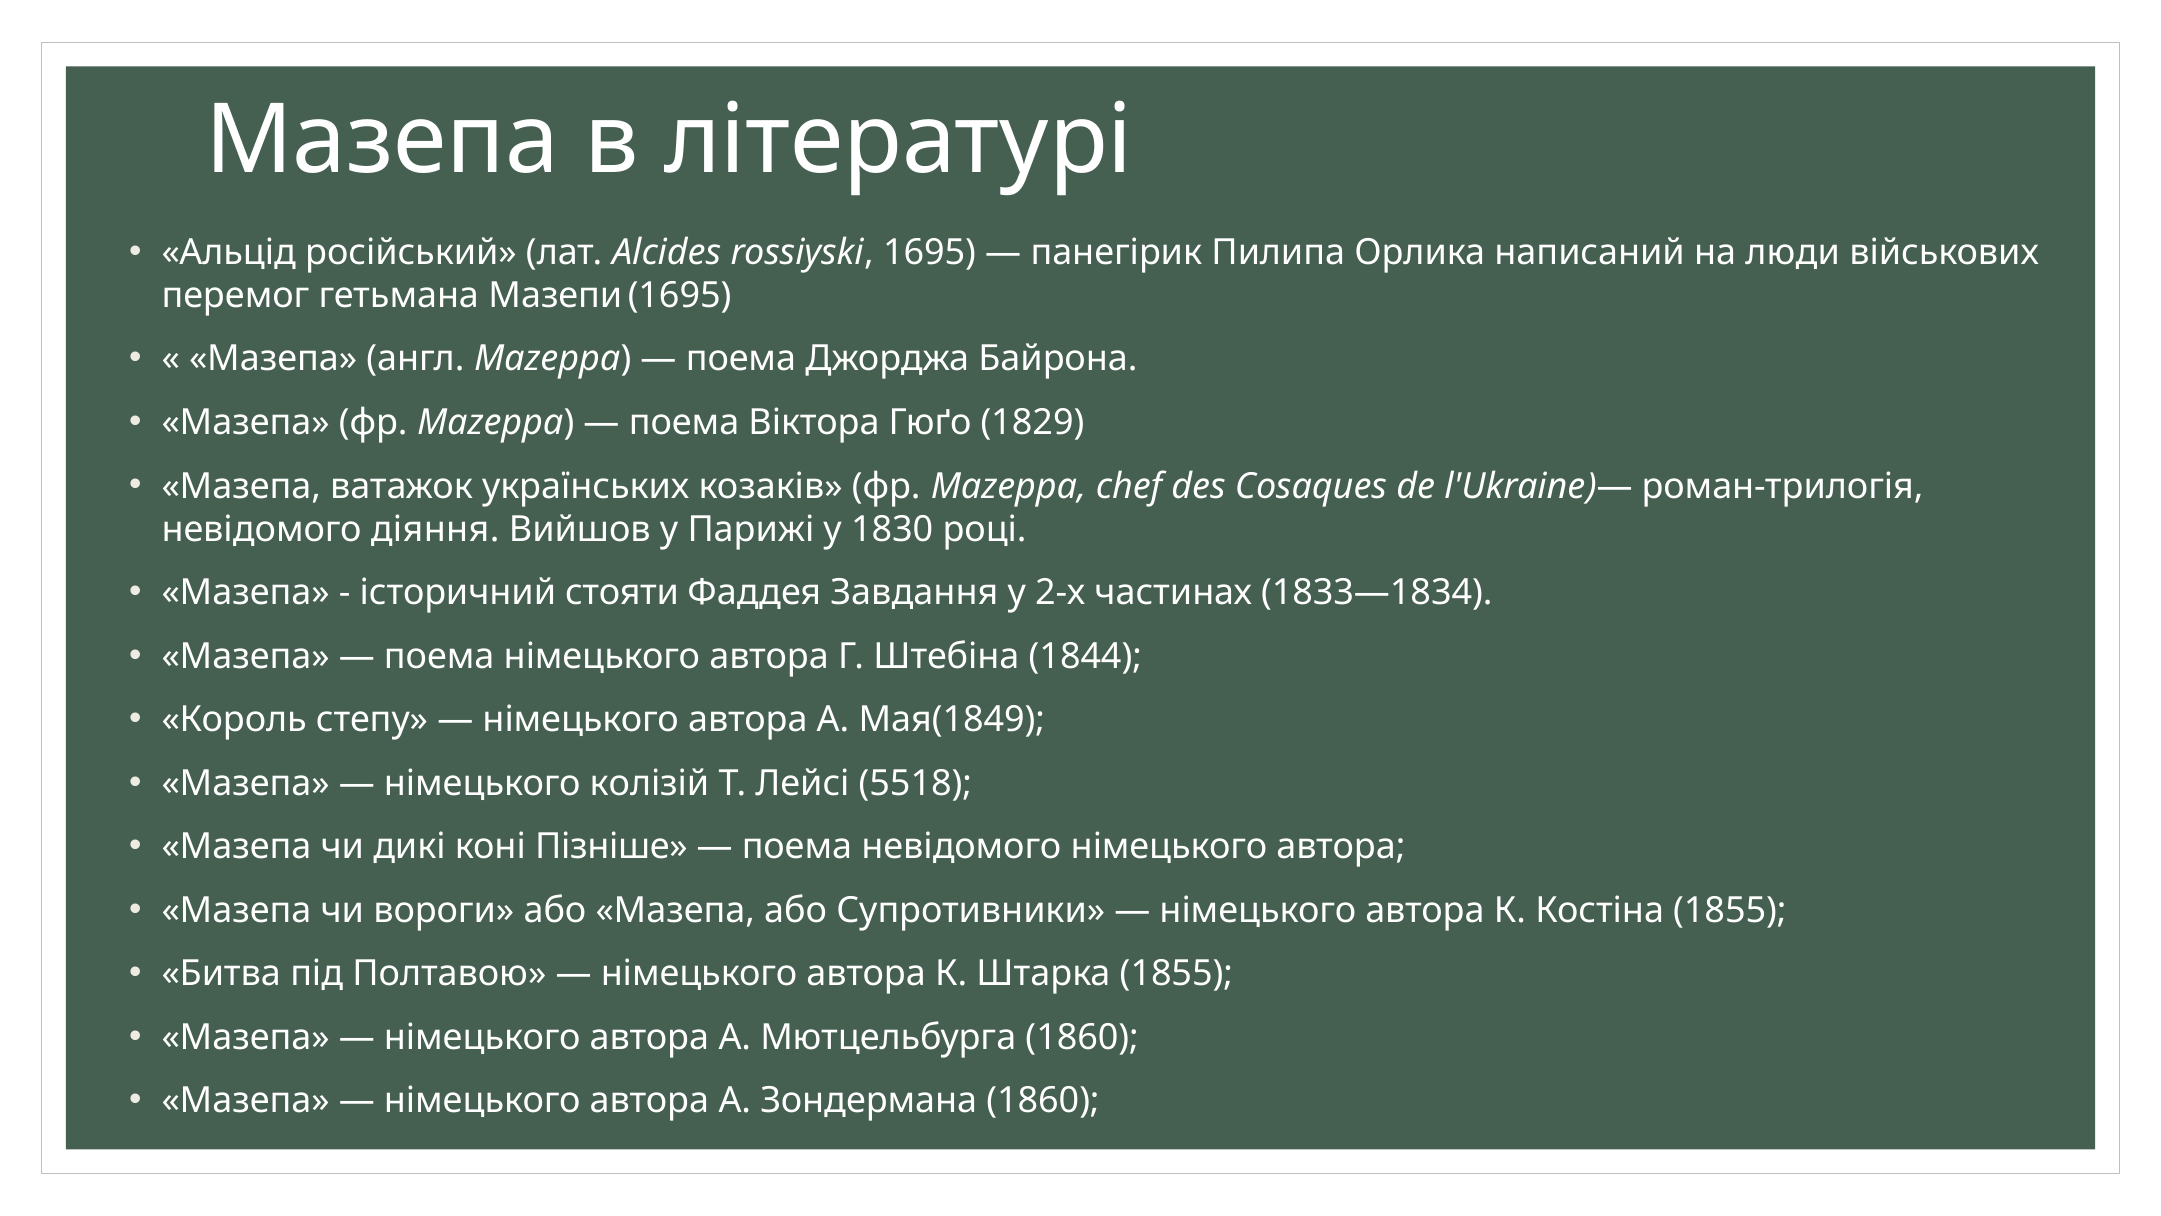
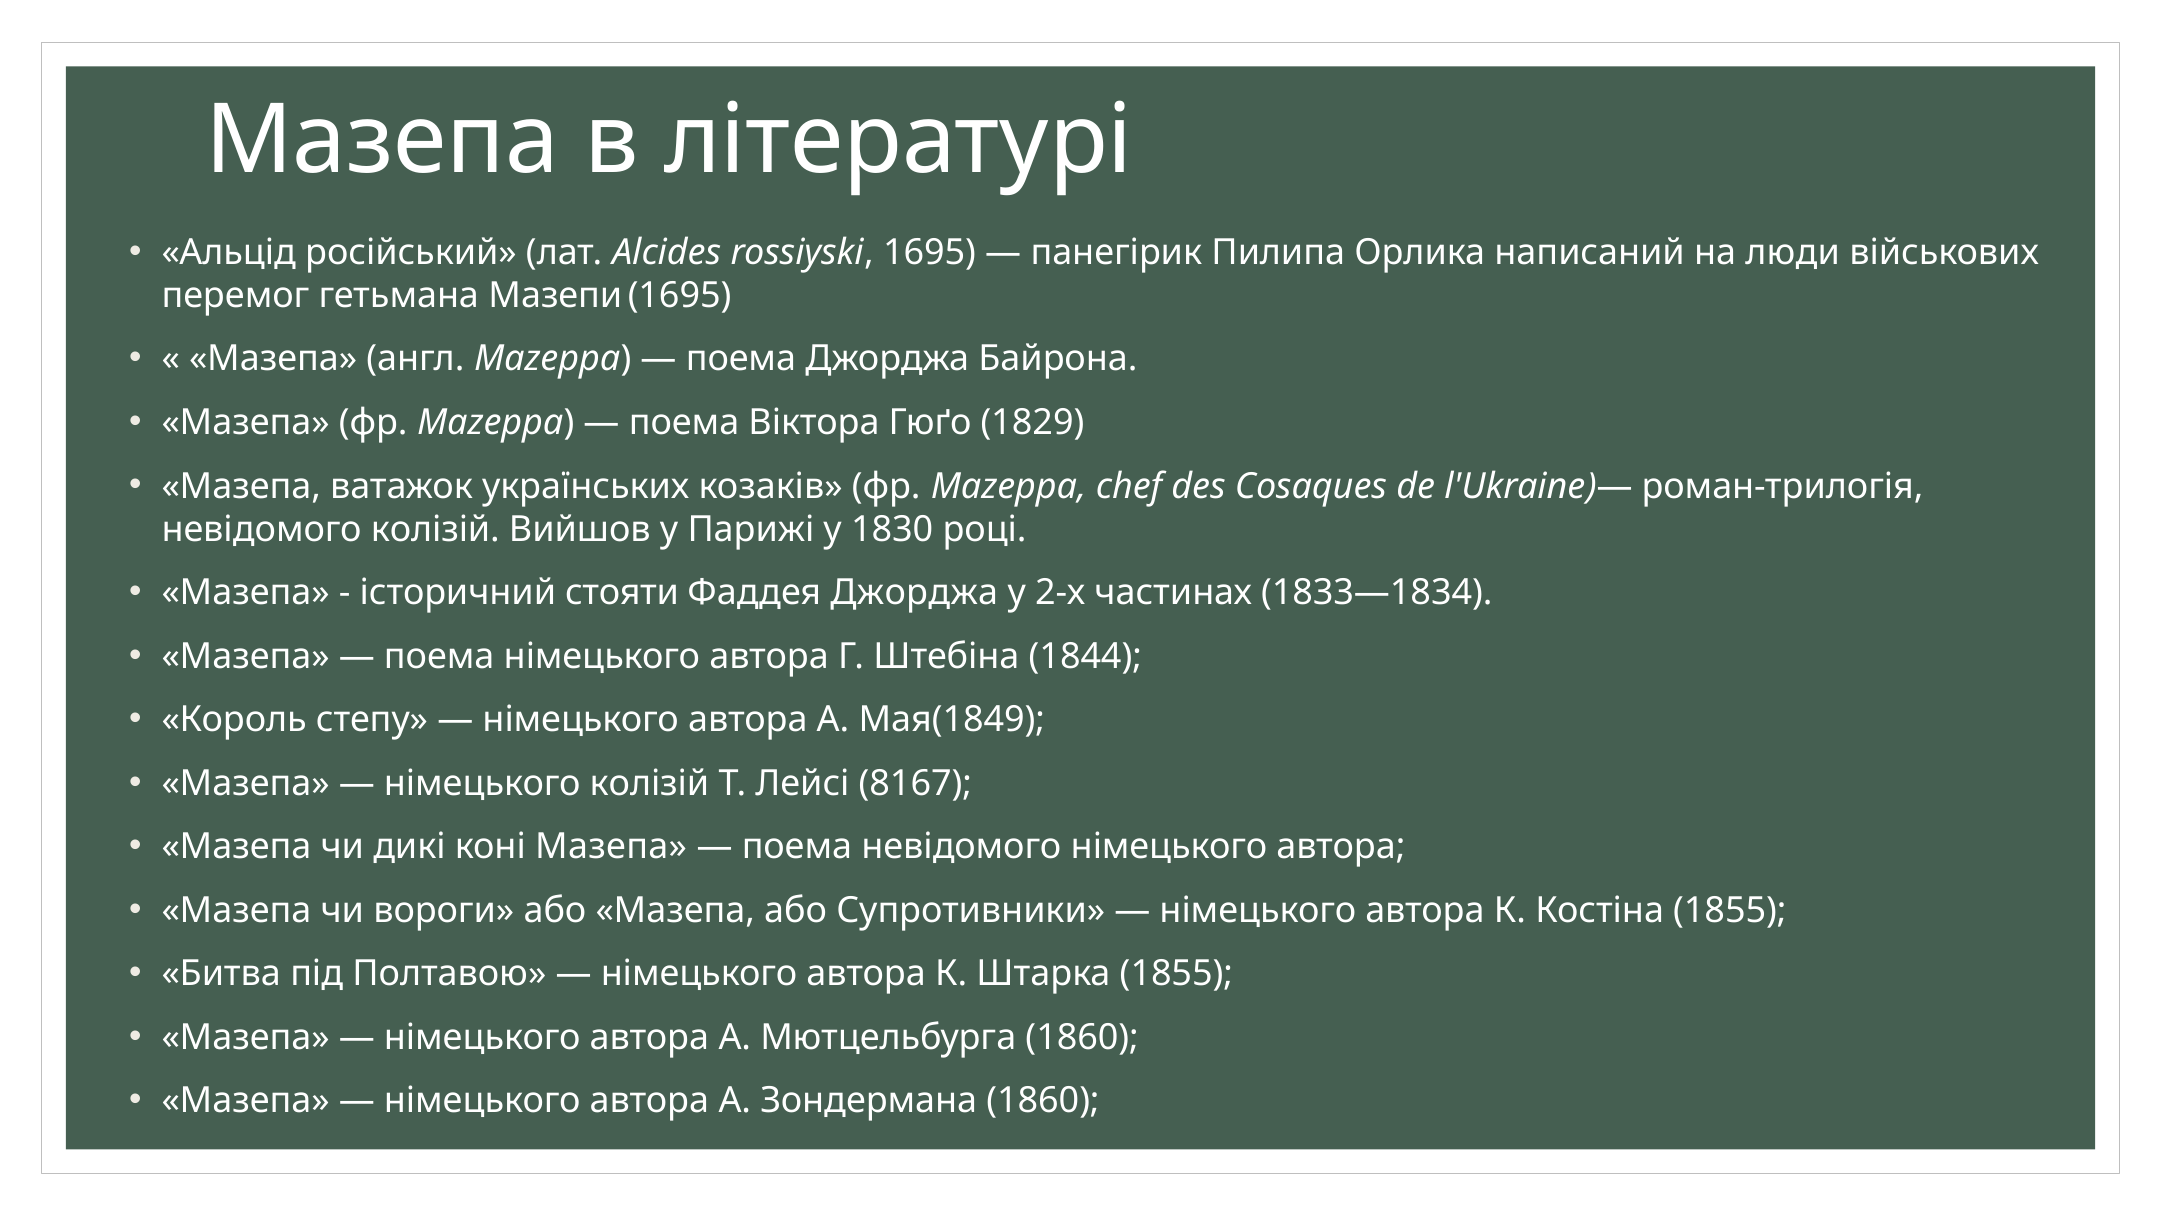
невідомого діяння: діяння -> колізій
Фаддея Завдання: Завдання -> Джорджа
5518: 5518 -> 8167
коні Пізніше: Пізніше -> Мазепа
